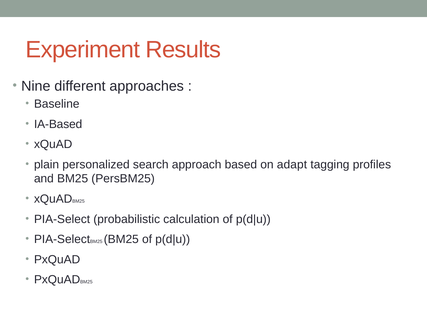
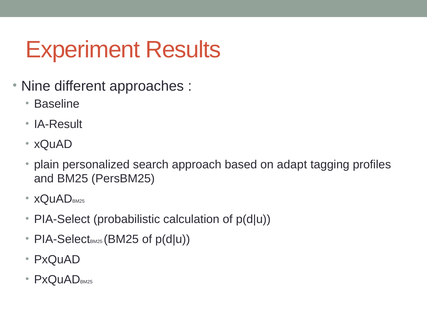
IA-Based: IA-Based -> IA-Result
